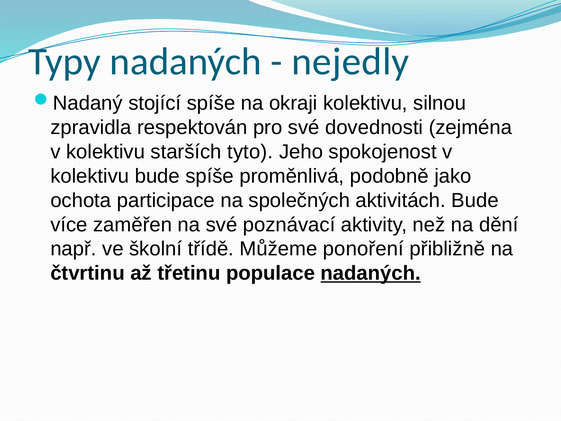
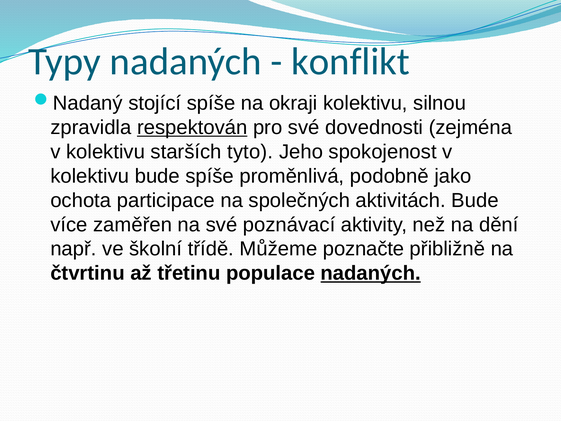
nejedly: nejedly -> konflikt
respektován underline: none -> present
ponoření: ponoření -> poznačte
